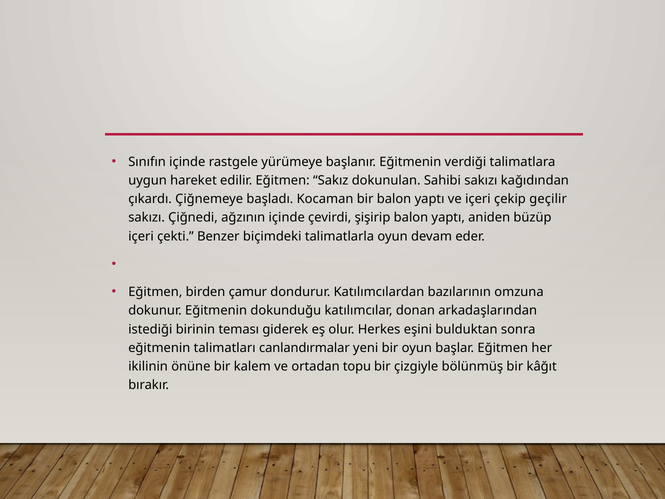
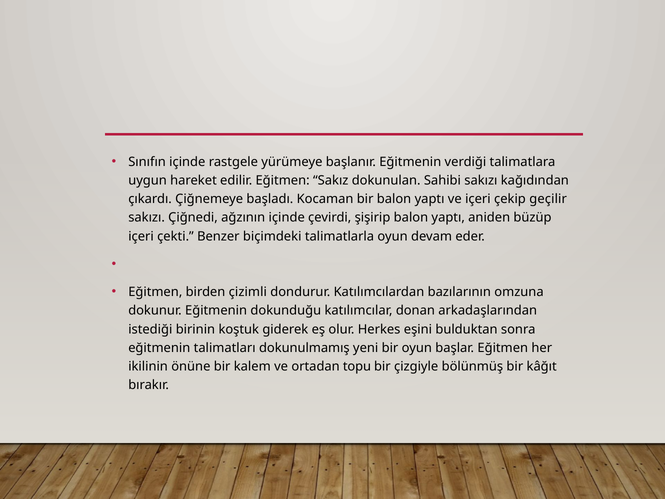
çamur: çamur -> çizimli
teması: teması -> koştuk
canlandırmalar: canlandırmalar -> dokunulmamış
